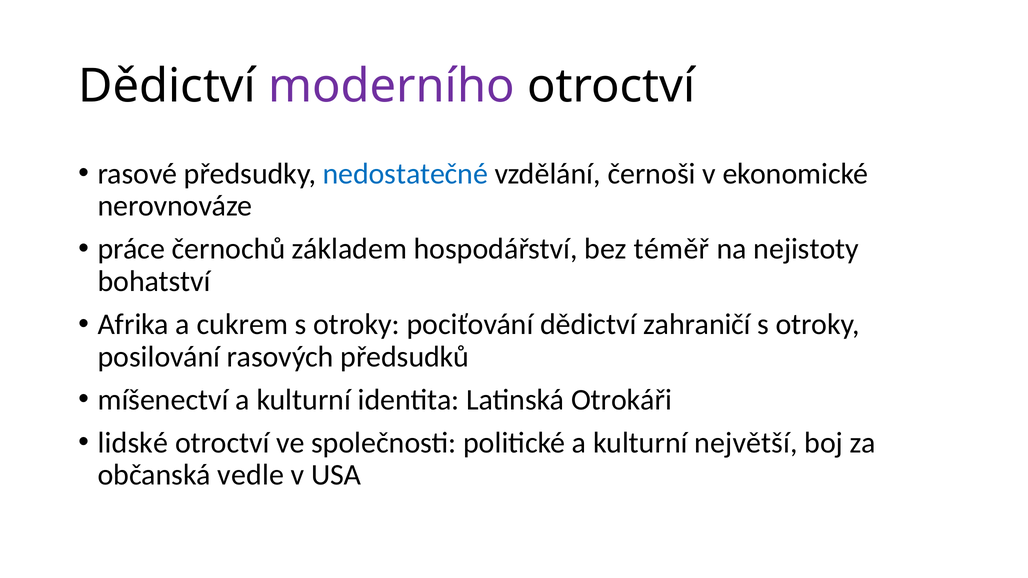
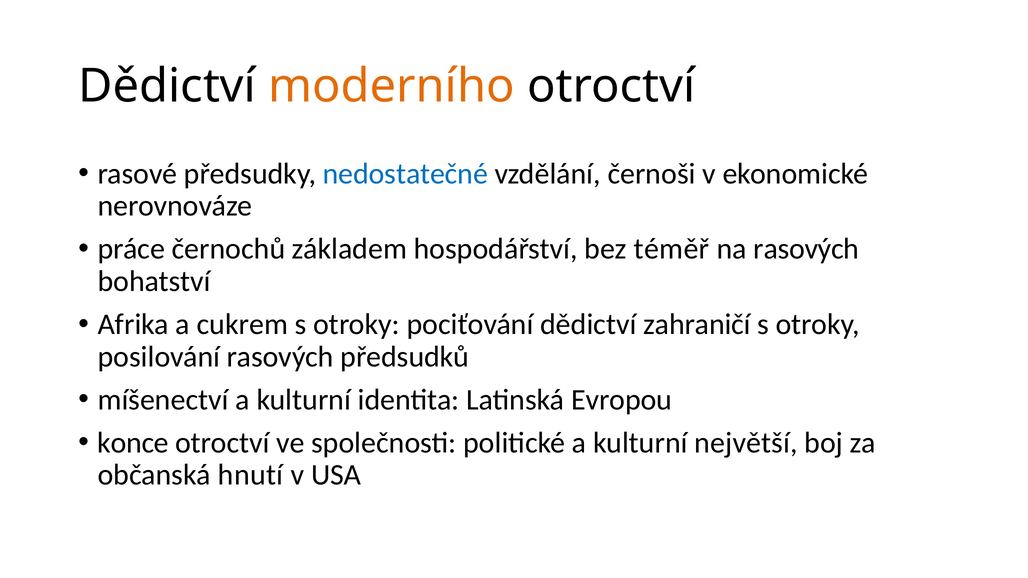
moderního colour: purple -> orange
na nejistoty: nejistoty -> rasových
Otrokáři: Otrokáři -> Evropou
lidské: lidské -> konce
vedle: vedle -> hnutí
